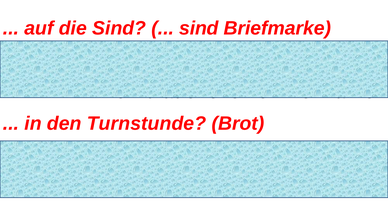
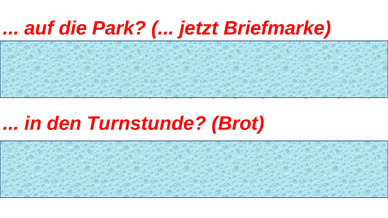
die Sind: Sind -> Park
sind at (199, 28): sind -> jetzt
